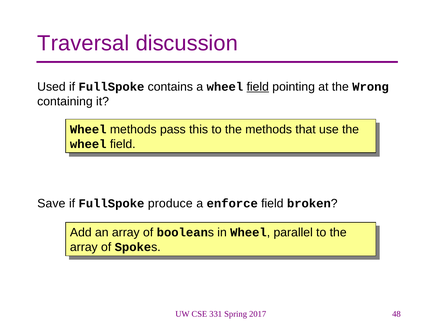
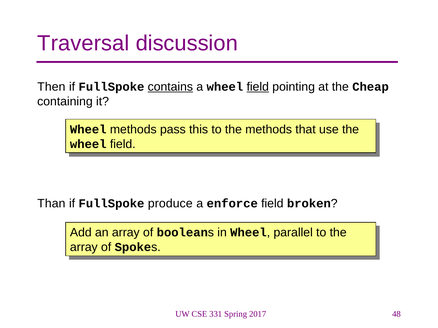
Used: Used -> Then
contains underline: none -> present
Wrong: Wrong -> Cheap
Save: Save -> Than
